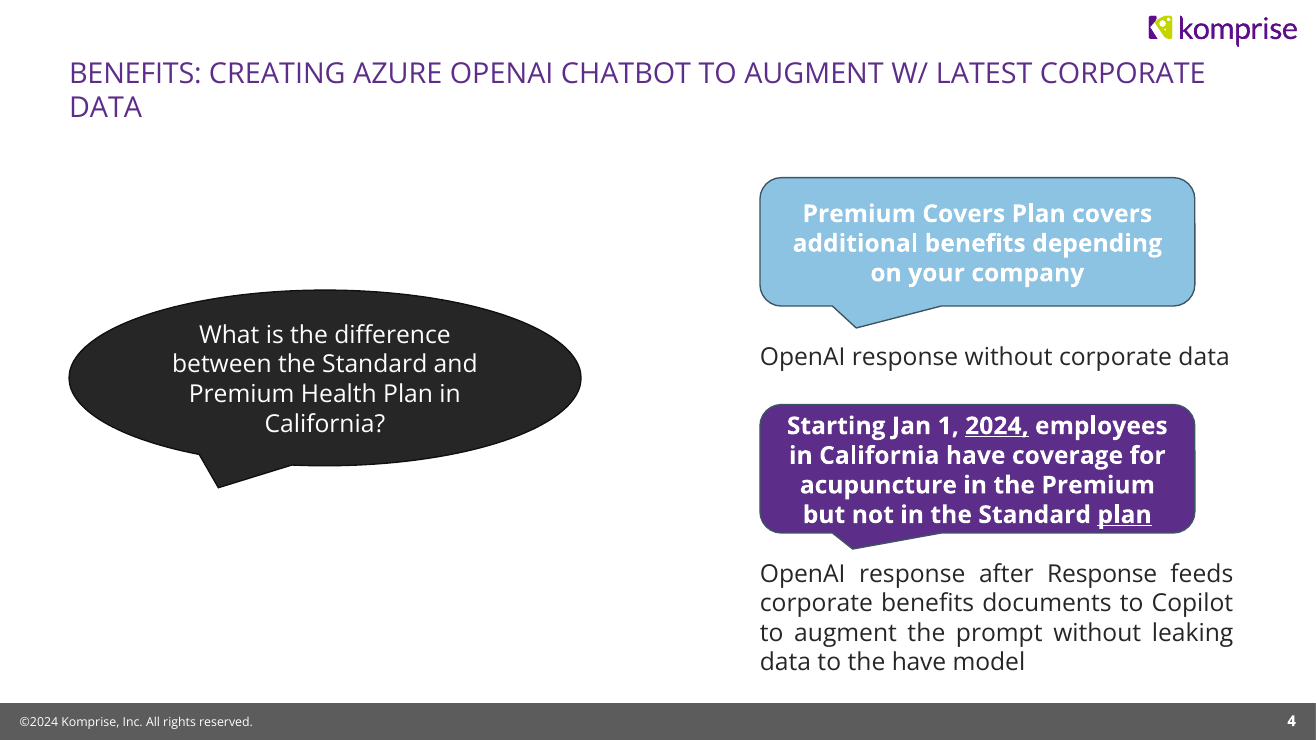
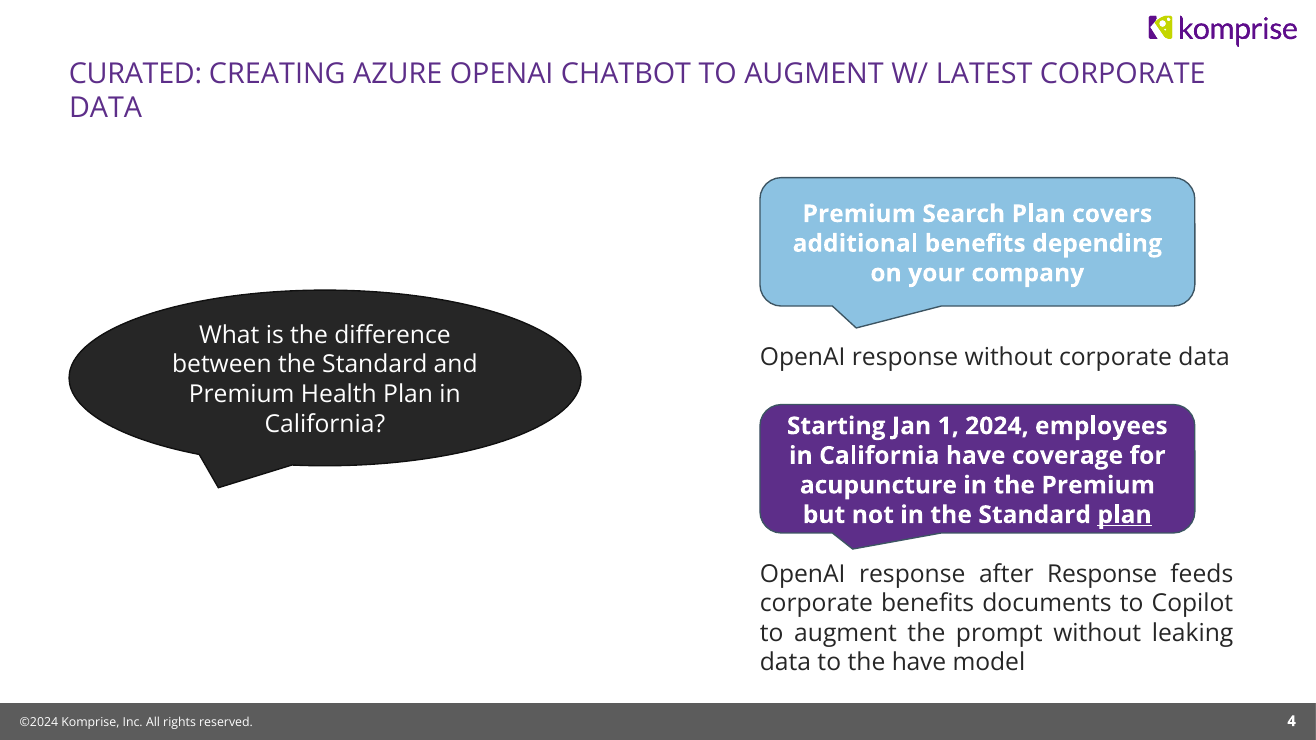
BENEFITS at (135, 74): BENEFITS -> CURATED
Premium Covers: Covers -> Search
2024 underline: present -> none
